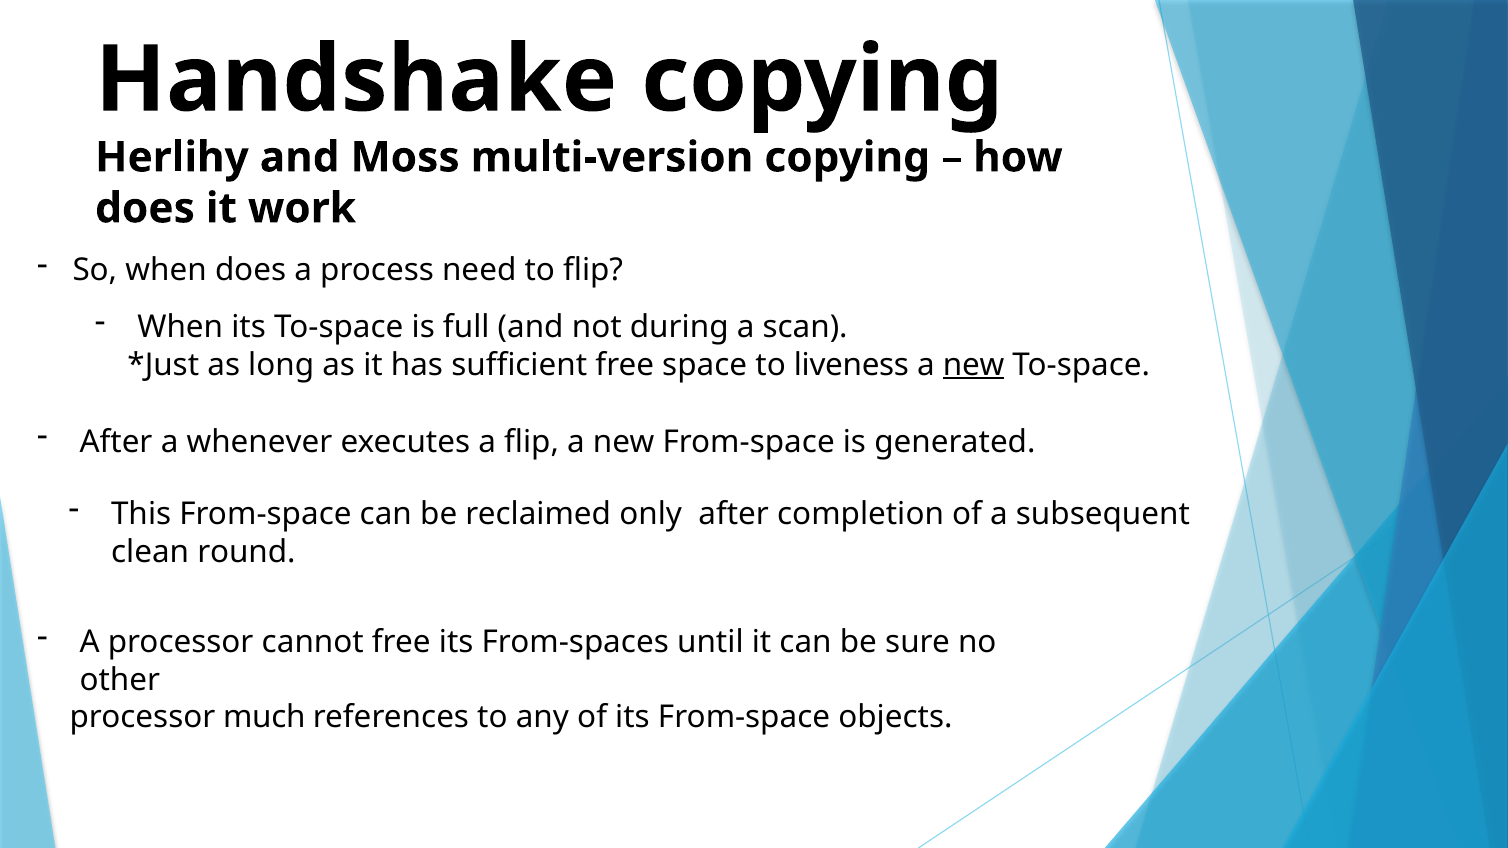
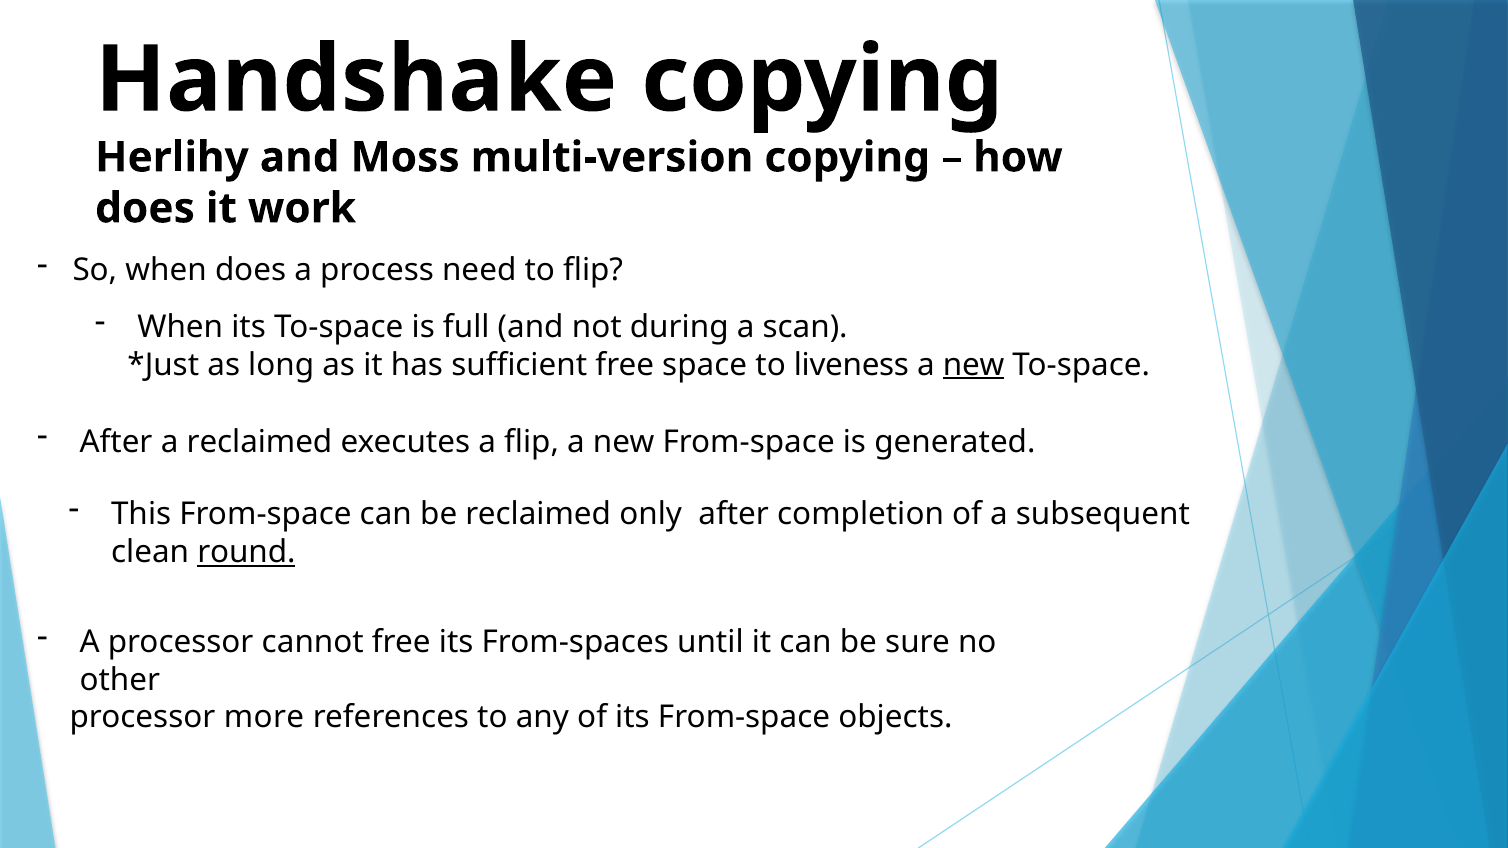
a whenever: whenever -> reclaimed
round underline: none -> present
much: much -> more
